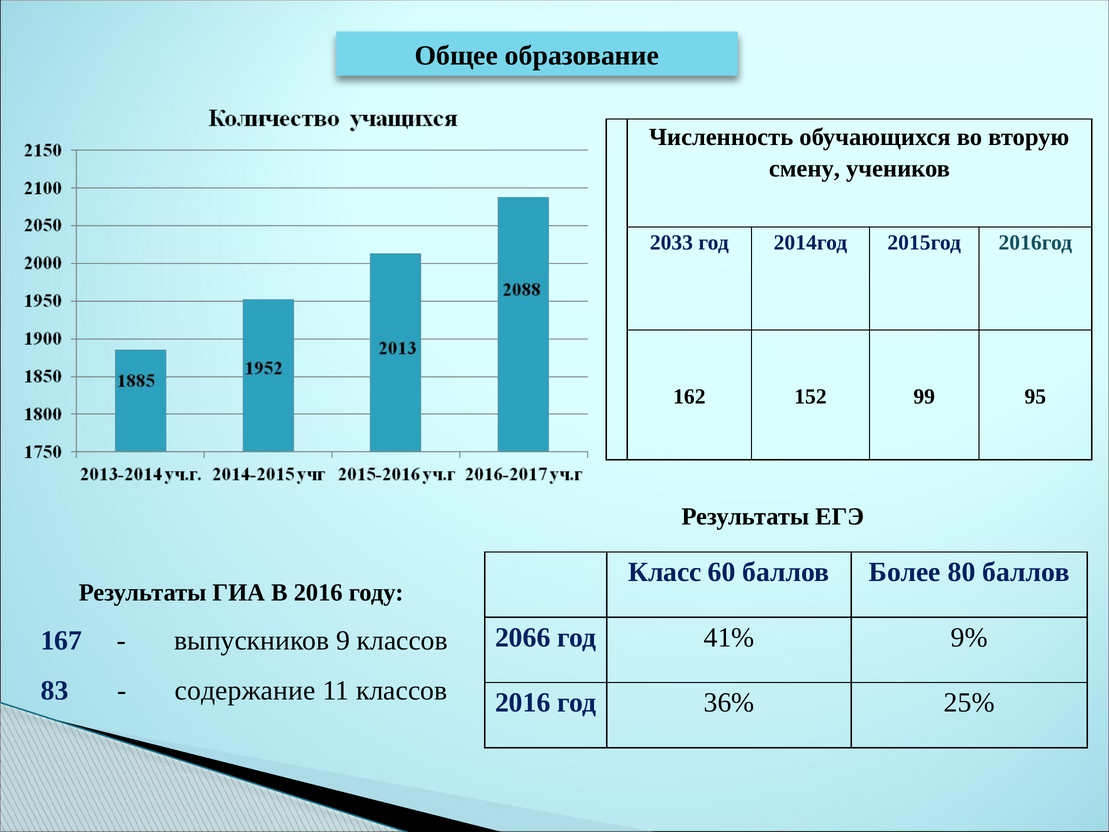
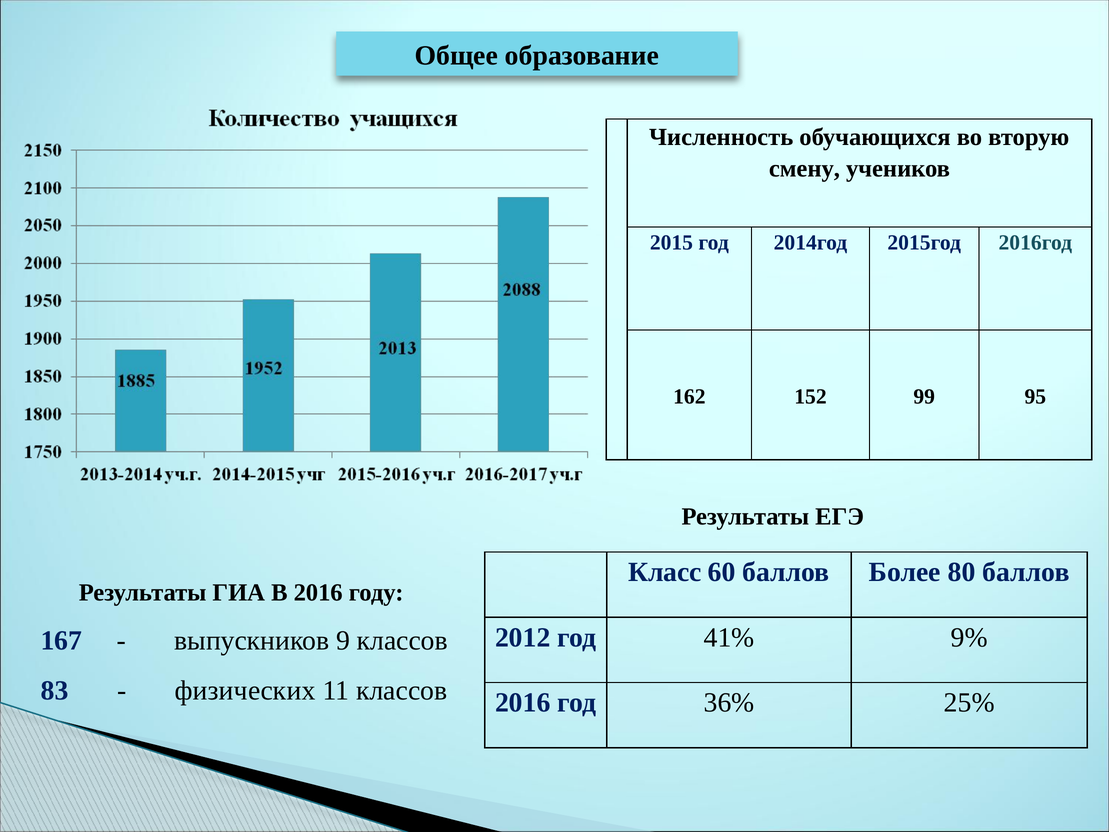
2033: 2033 -> 2015
2066: 2066 -> 2012
содержание: содержание -> физических
